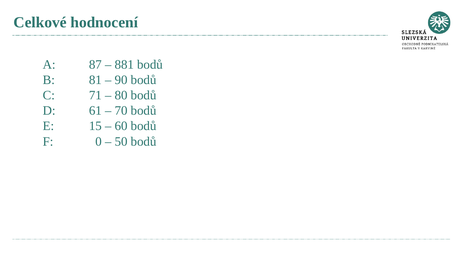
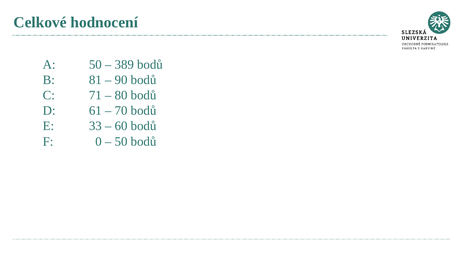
A 87: 87 -> 50
881: 881 -> 389
15: 15 -> 33
